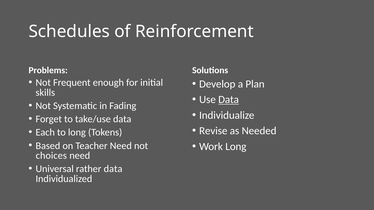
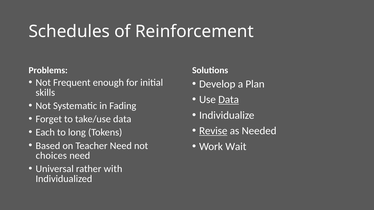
Revise underline: none -> present
Work Long: Long -> Wait
rather data: data -> with
